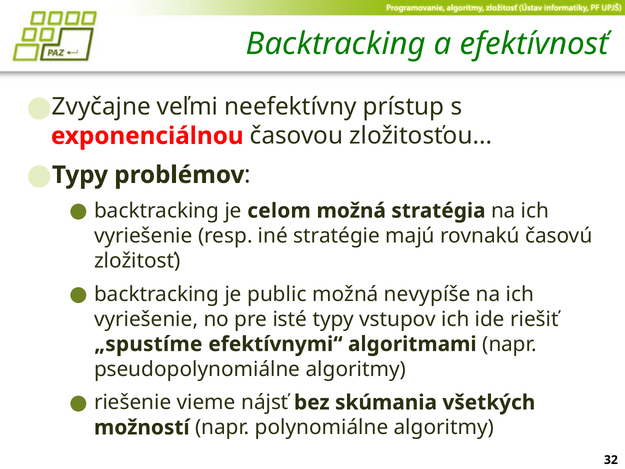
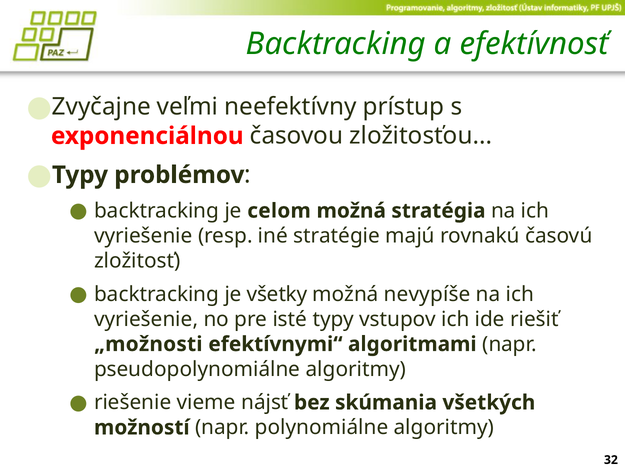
public: public -> všetky
„spustíme: „spustíme -> „možnosti
